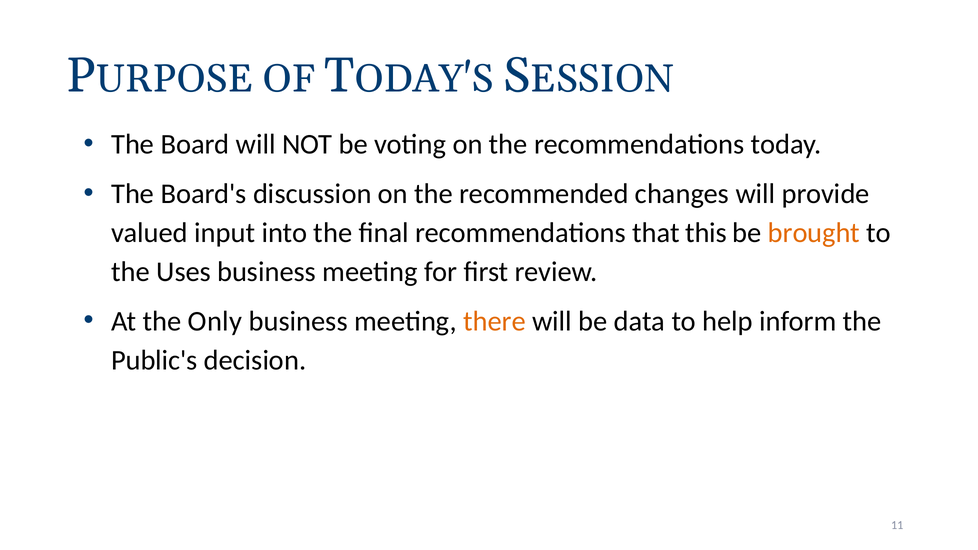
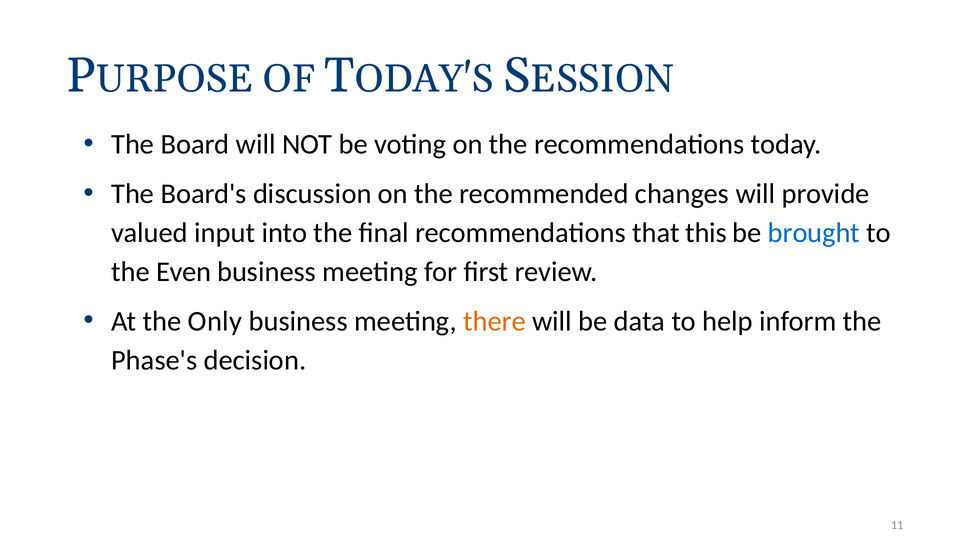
brought colour: orange -> blue
Uses: Uses -> Even
Public's: Public's -> Phase's
